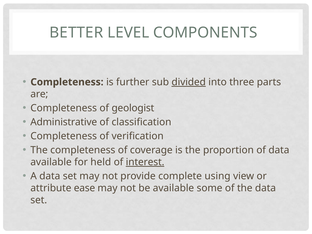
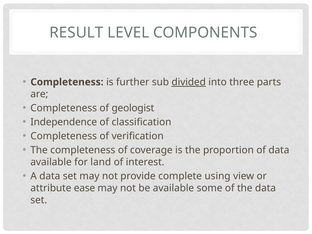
BETTER: BETTER -> RESULT
Administrative: Administrative -> Independence
held: held -> land
interest underline: present -> none
